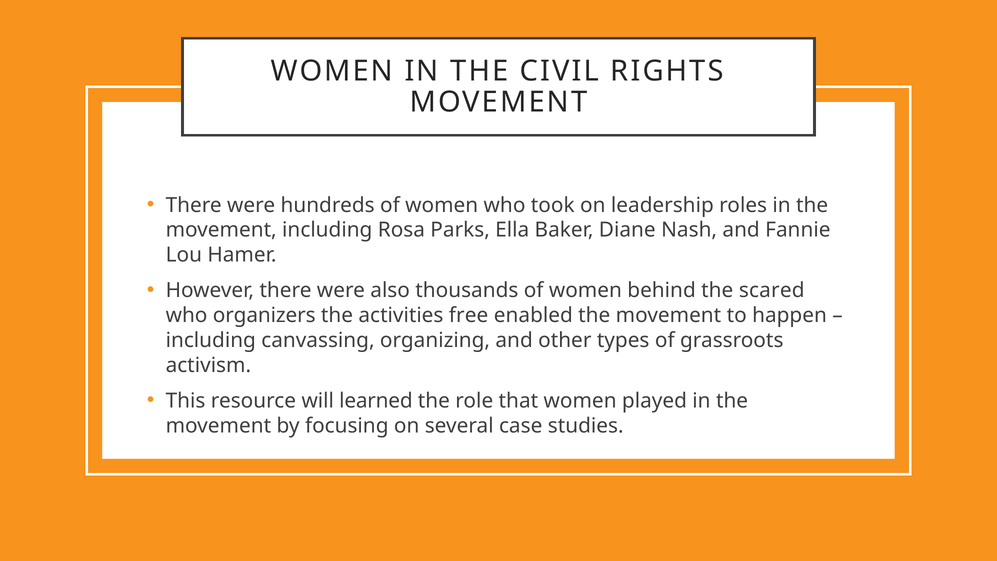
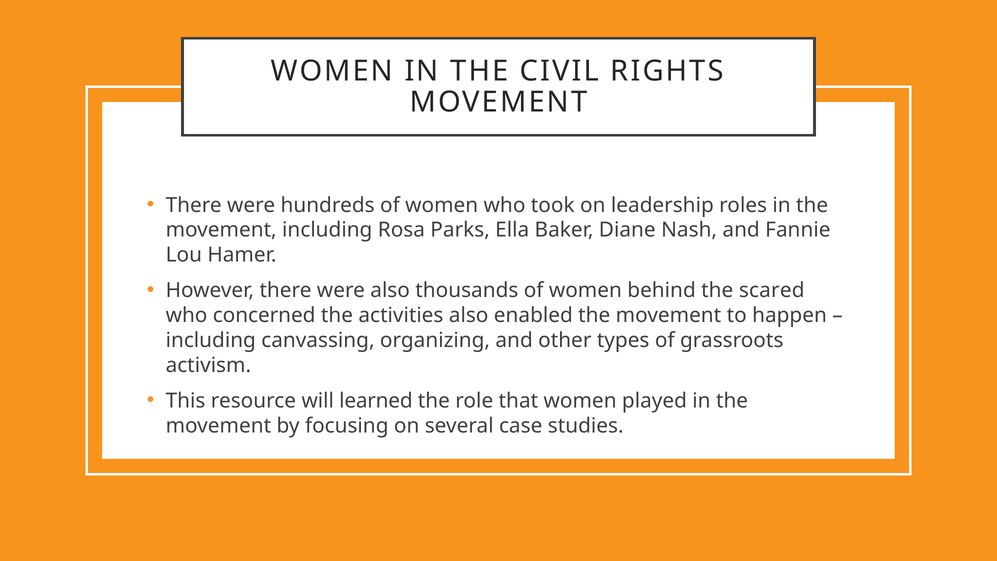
organizers: organizers -> concerned
activities free: free -> also
